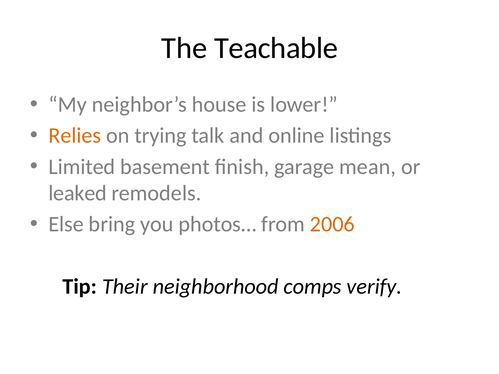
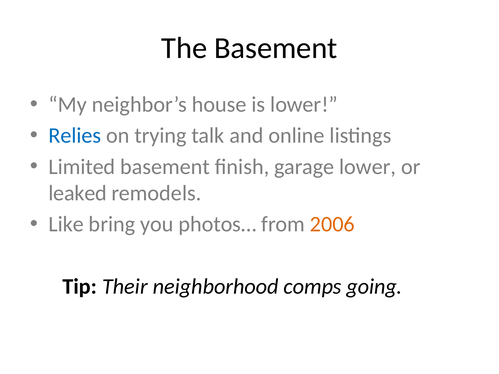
The Teachable: Teachable -> Basement
Relies colour: orange -> blue
garage mean: mean -> lower
Else: Else -> Like
verify: verify -> going
